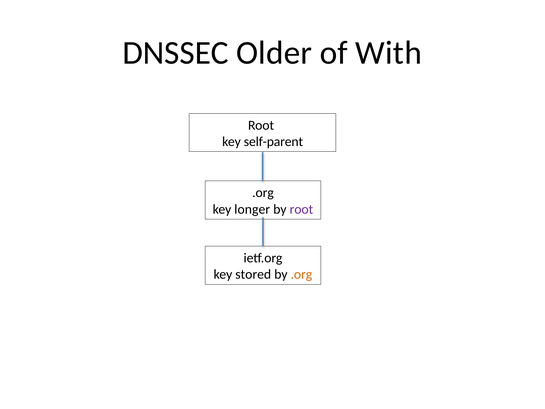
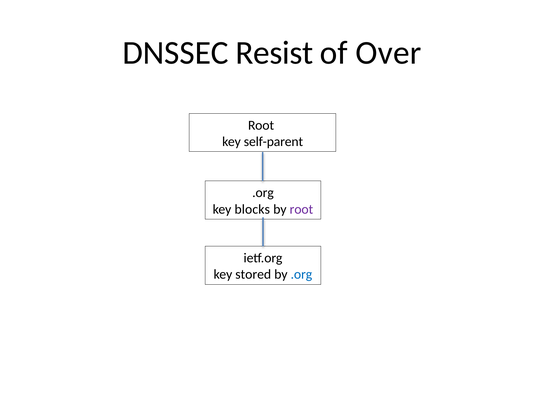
Older: Older -> Resist
With: With -> Over
longer: longer -> blocks
.org at (301, 274) colour: orange -> blue
